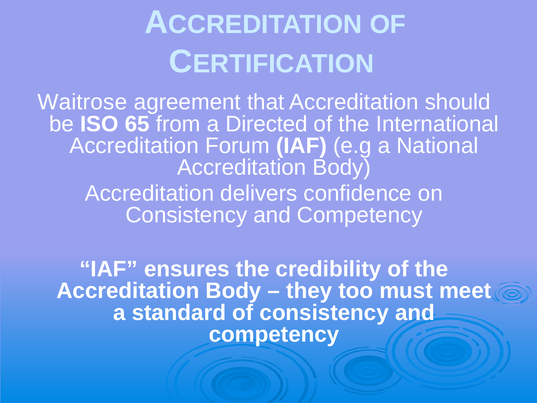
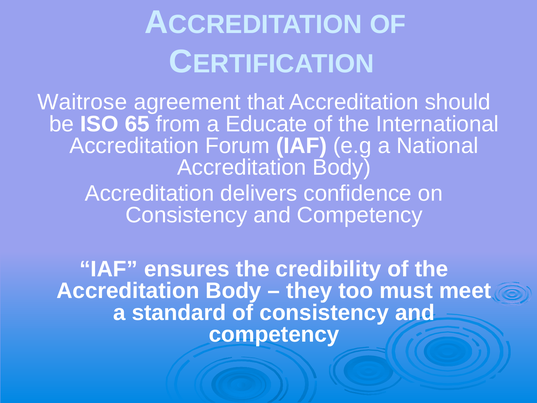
Directed: Directed -> Educate
